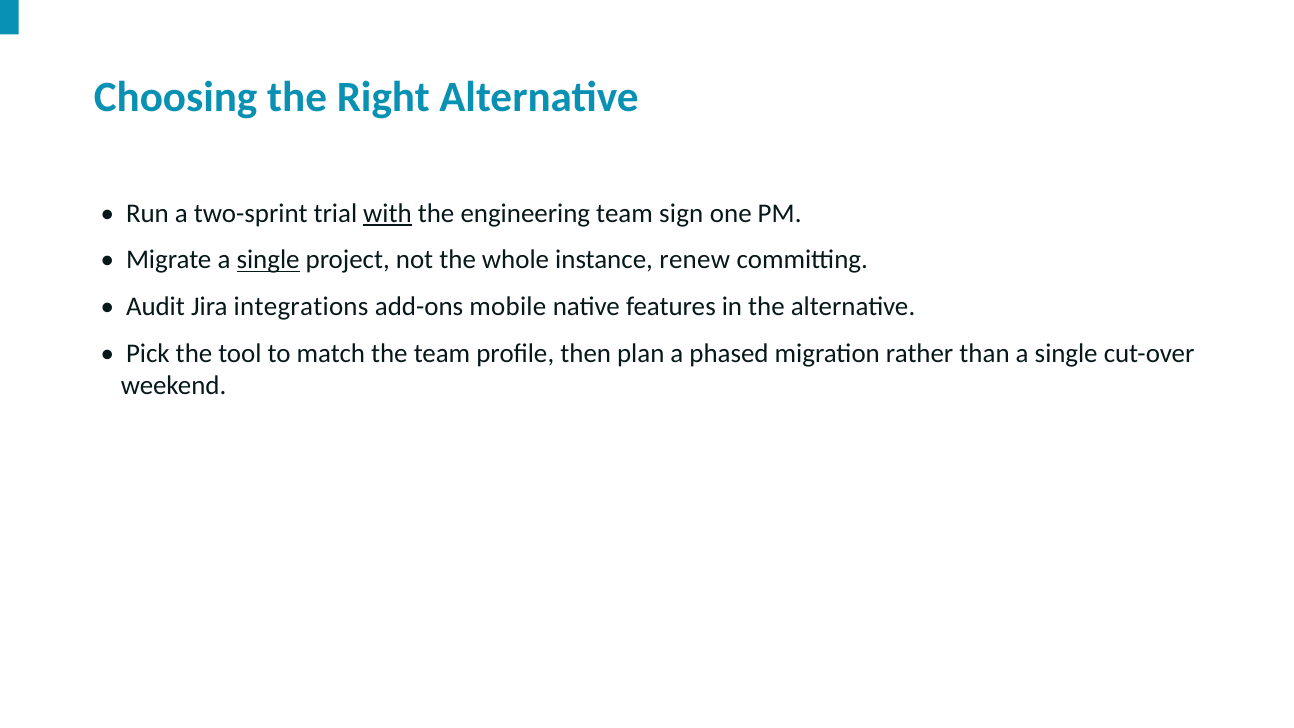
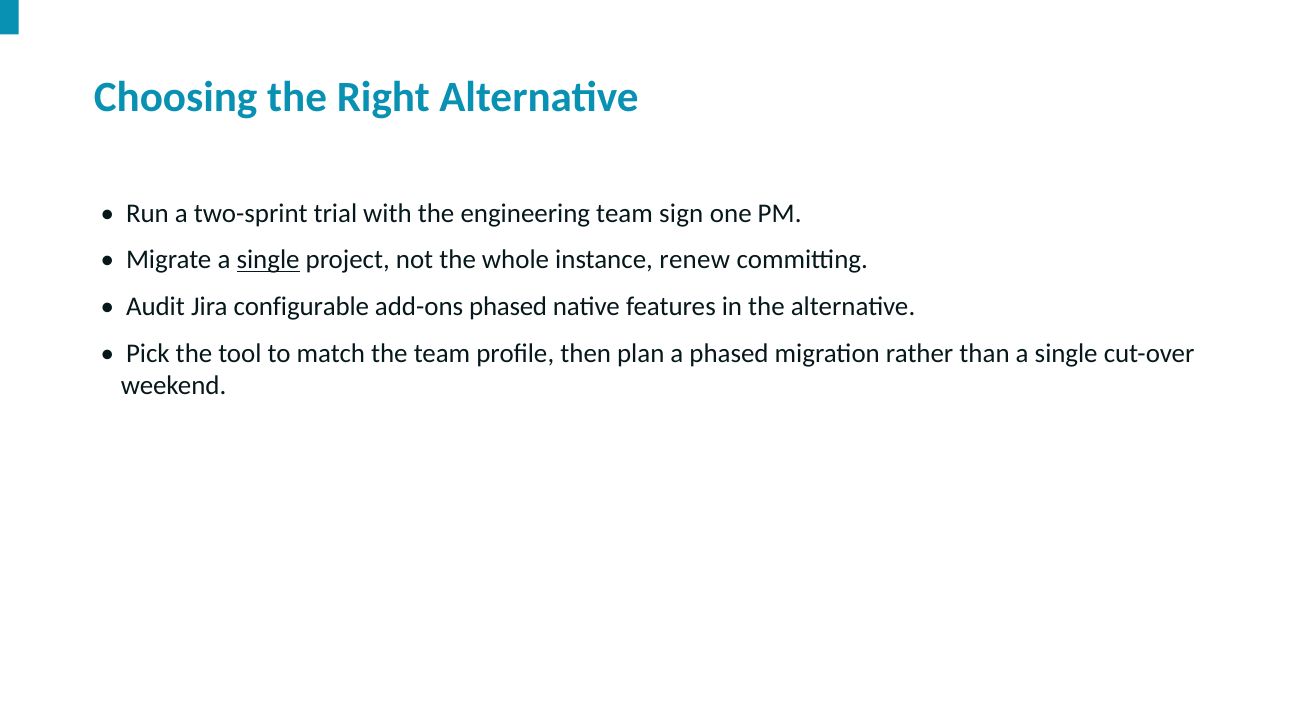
with underline: present -> none
integrations: integrations -> configurable
add-ons mobile: mobile -> phased
